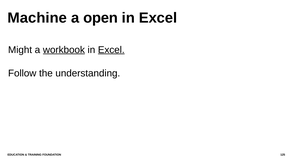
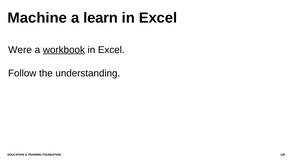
open: open -> learn
Might: Might -> Were
Excel at (111, 50) underline: present -> none
